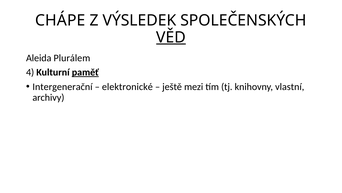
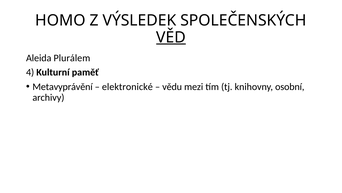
CHÁPE: CHÁPE -> HOMO
paměť underline: present -> none
Intergenerační: Intergenerační -> Metavyprávění
ještě: ještě -> vědu
vlastní: vlastní -> osobní
